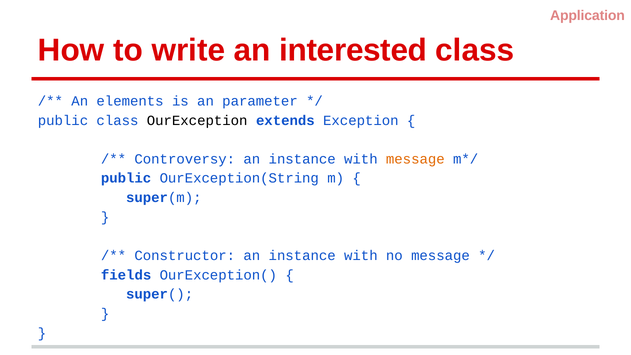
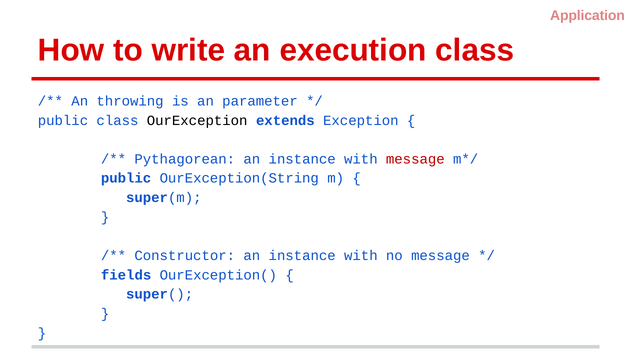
interested: interested -> execution
elements: elements -> throwing
Controversy: Controversy -> Pythagorean
message at (415, 159) colour: orange -> red
